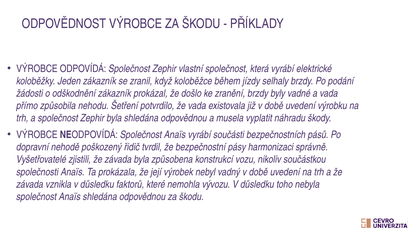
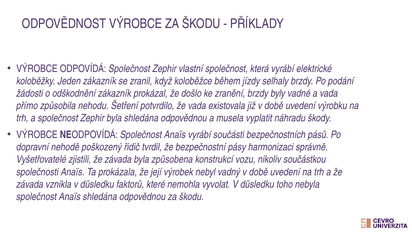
vývozu: vývozu -> vyvolat
